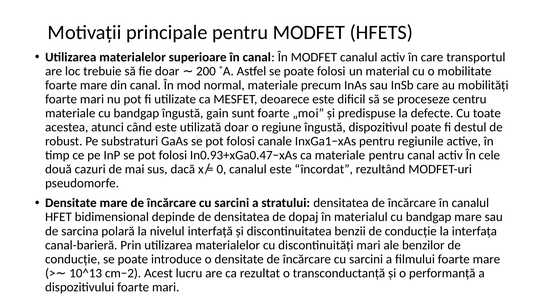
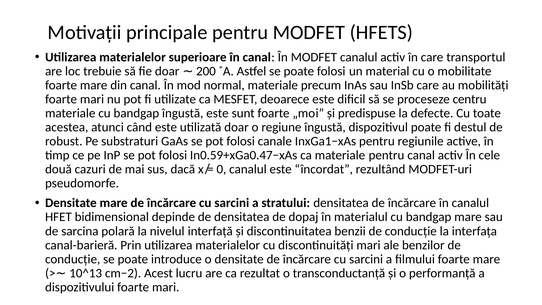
îngustă gain: gain -> este
In0.93+xGa0.47−xAs: In0.93+xGa0.47−xAs -> In0.59+xGa0.47−xAs
